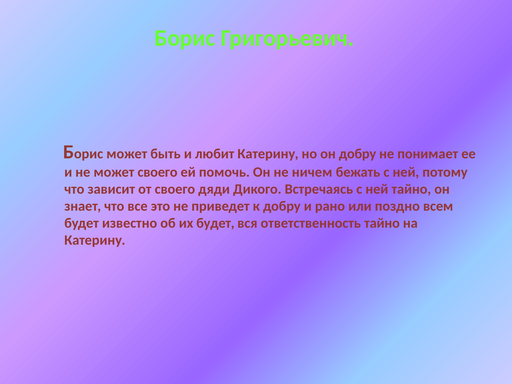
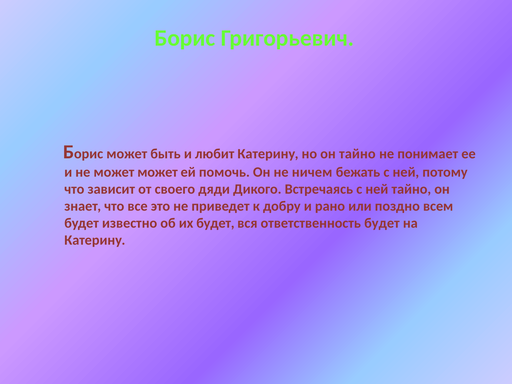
он добру: добру -> тайно
может своего: своего -> может
ответственность тайно: тайно -> будет
